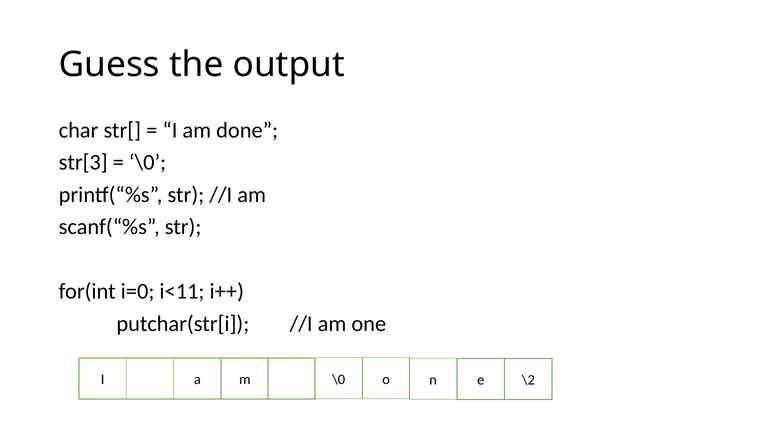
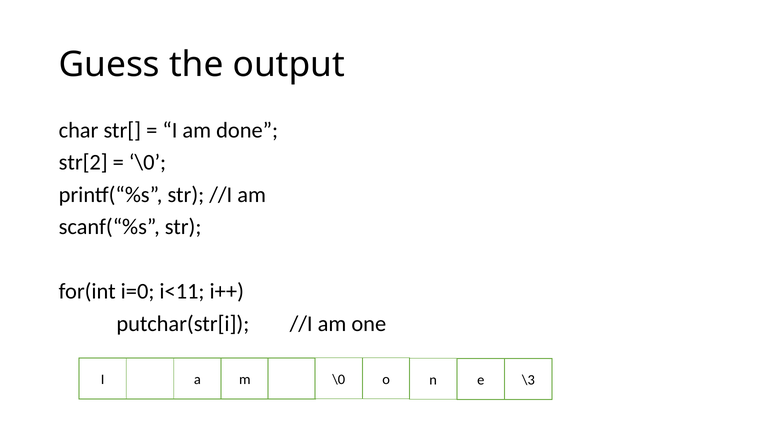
str[3: str[3 -> str[2
\2: \2 -> \3
